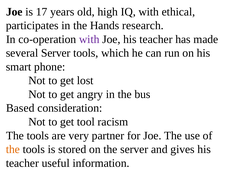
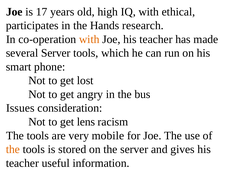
with at (89, 39) colour: purple -> orange
Based: Based -> Issues
tool: tool -> lens
partner: partner -> mobile
